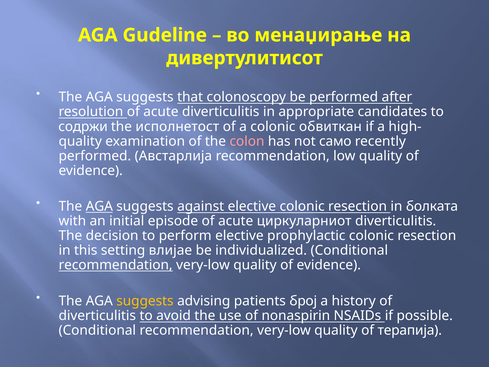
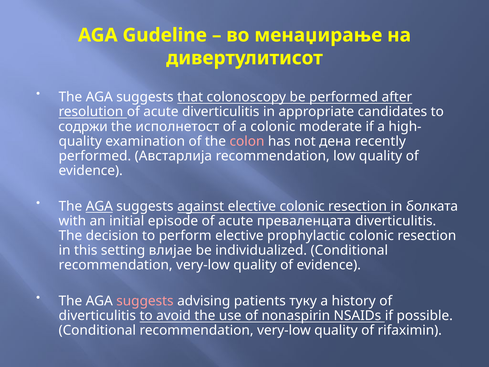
обвиткан: обвиткан -> moderate
само: само -> дена
циркуларниот: циркуларниот -> преваленцата
recommendation at (116, 265) underline: present -> none
suggests at (145, 301) colour: yellow -> pink
број: број -> туку
терапија: терапија -> rifaximin
